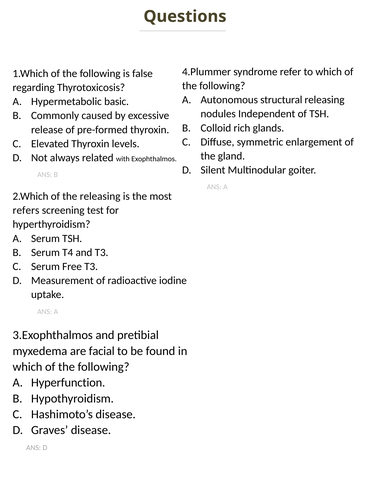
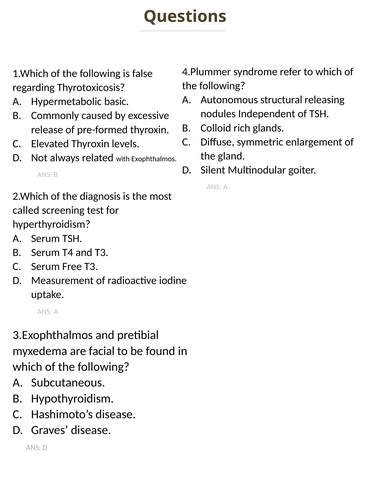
the releasing: releasing -> diagnosis
refers: refers -> called
Hyperfunction: Hyperfunction -> Subcutaneous
